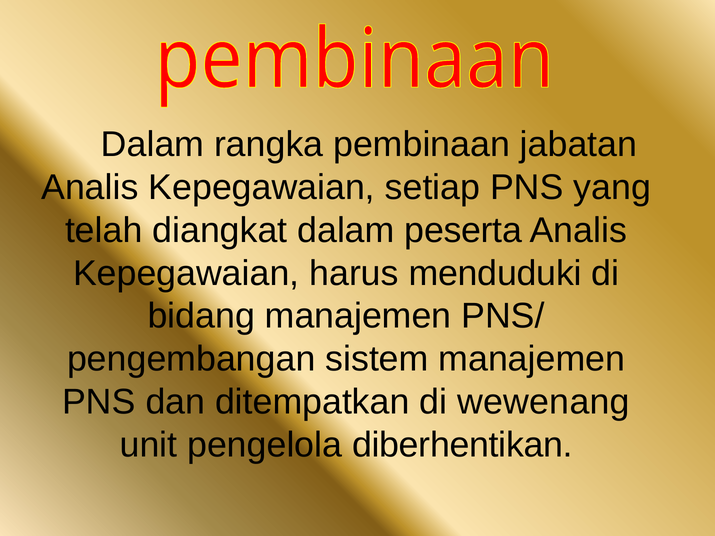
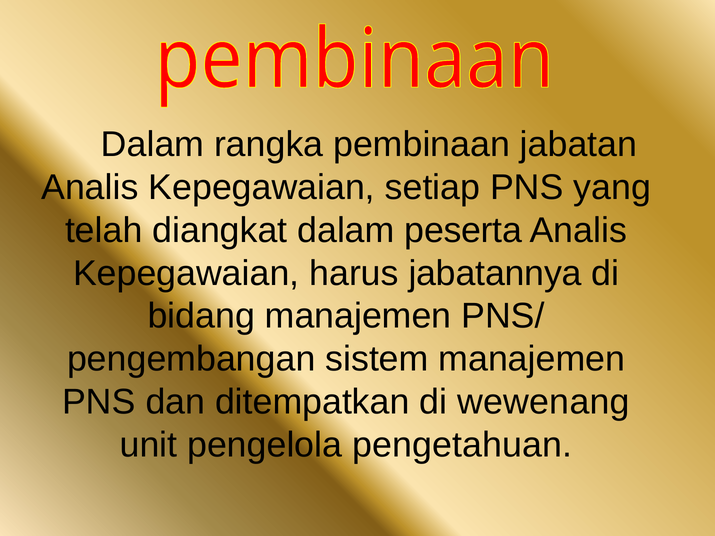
menduduki: menduduki -> jabatannya
diberhentikan: diberhentikan -> pengetahuan
